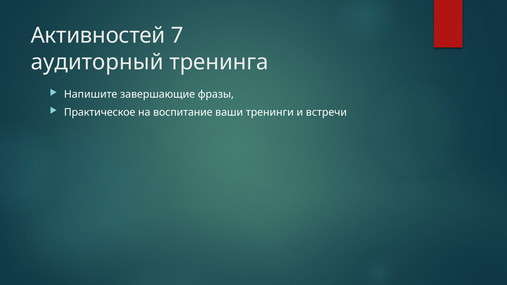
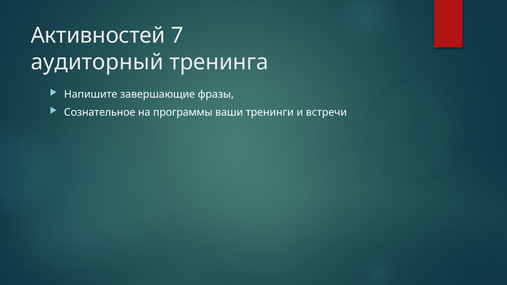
Практическое: Практическое -> Сознательное
воспитание: воспитание -> программы
